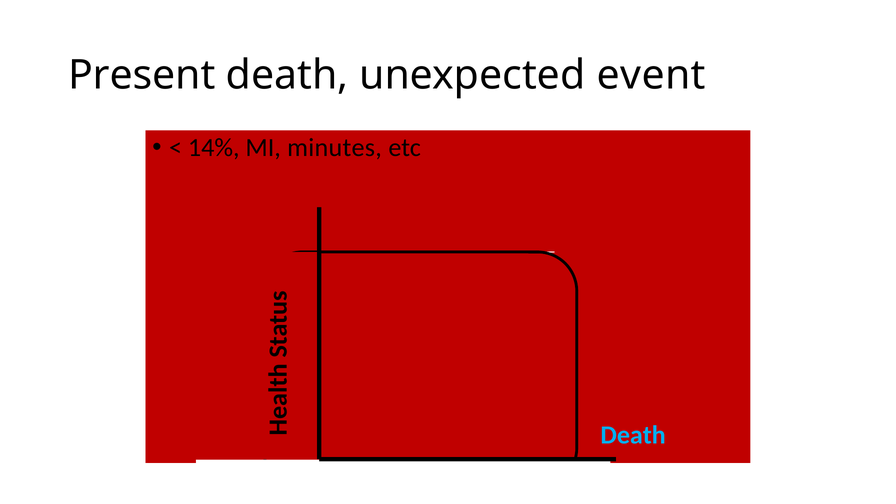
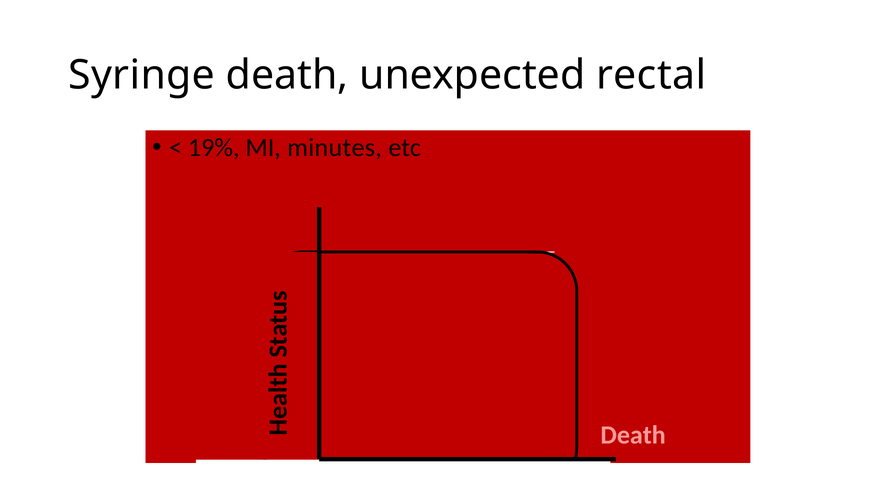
Present: Present -> Syringe
event: event -> rectal
14%: 14% -> 19%
Death at (633, 435) colour: light blue -> pink
